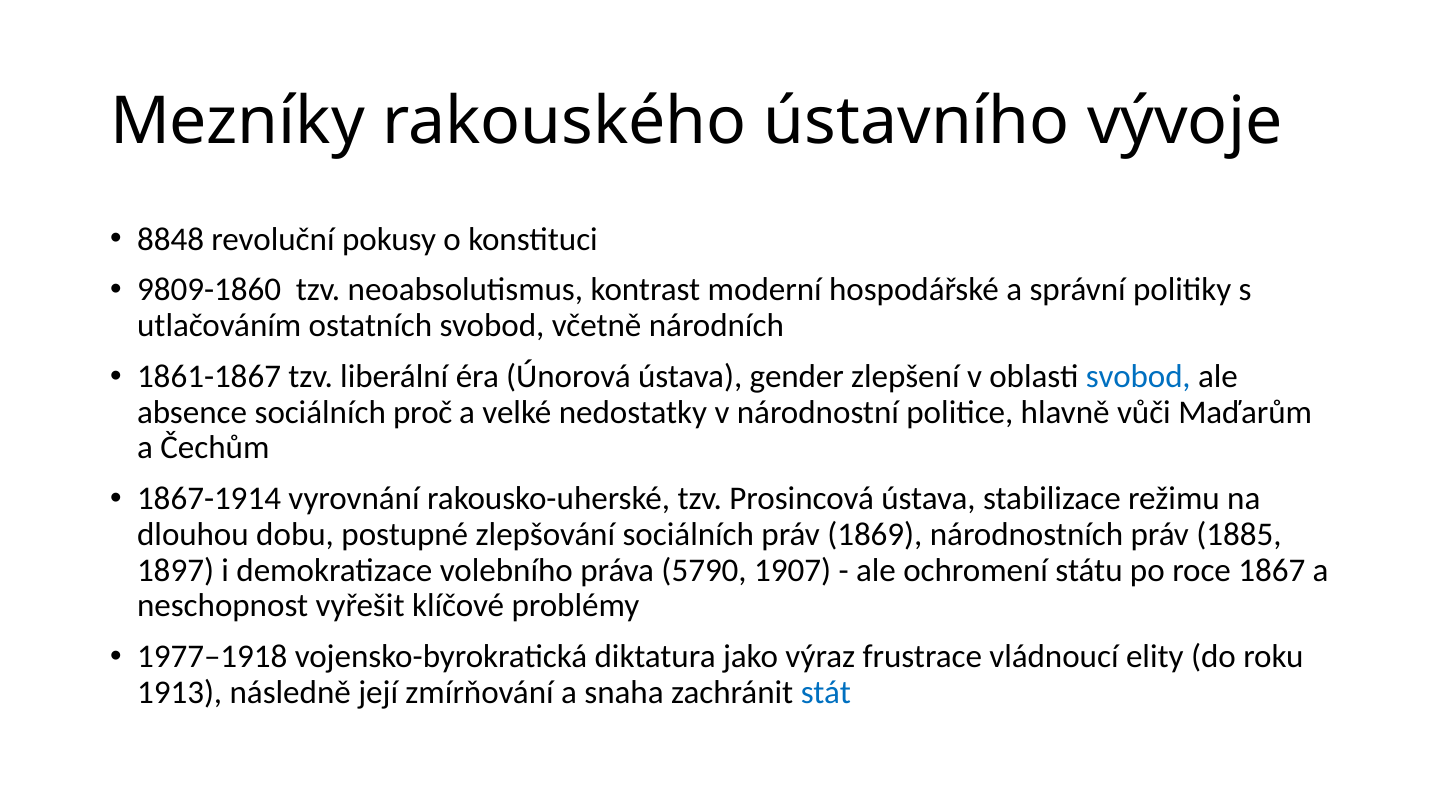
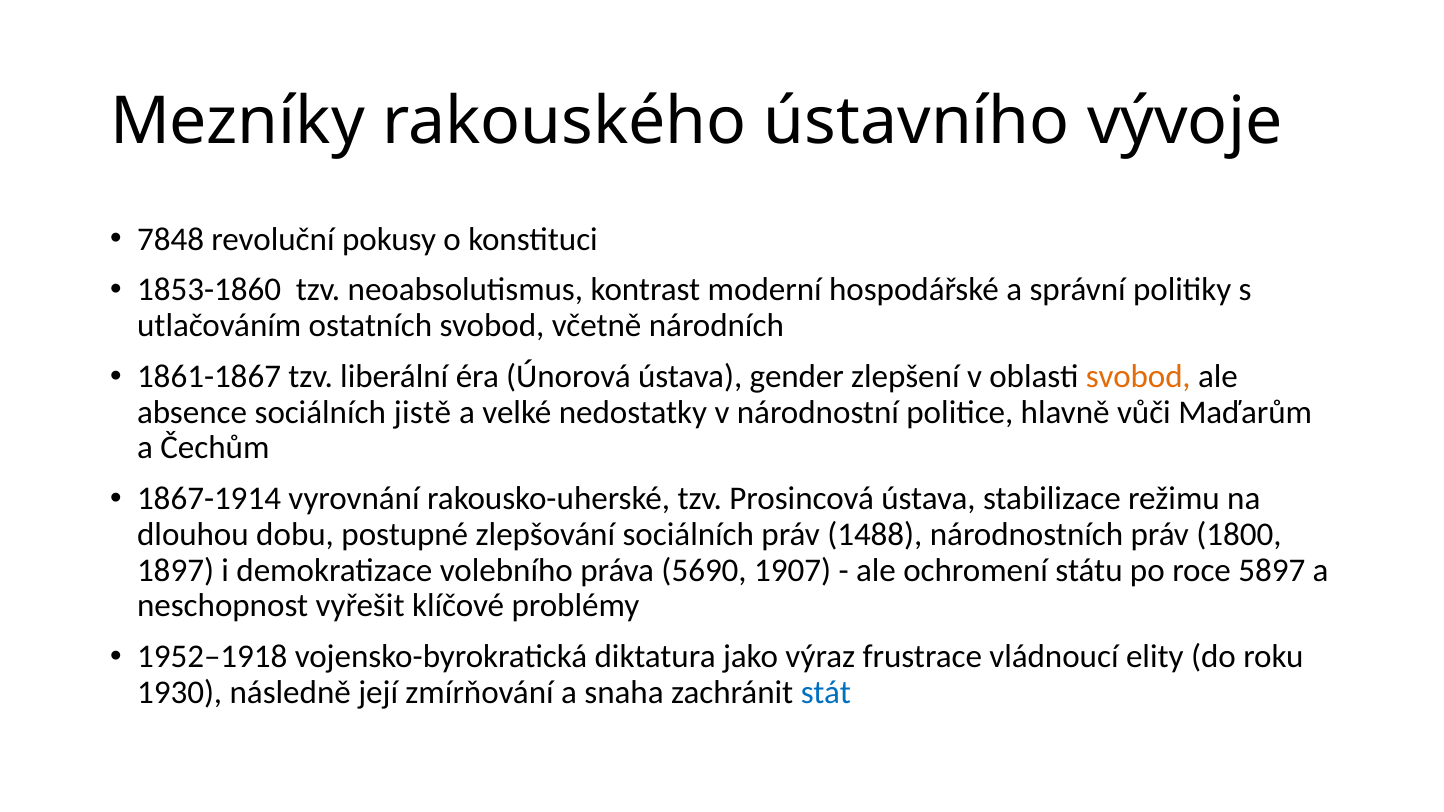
8848: 8848 -> 7848
9809-1860: 9809-1860 -> 1853-1860
svobod at (1138, 377) colour: blue -> orange
proč: proč -> jistě
1869: 1869 -> 1488
1885: 1885 -> 1800
5790: 5790 -> 5690
1867: 1867 -> 5897
1977–1918: 1977–1918 -> 1952–1918
1913: 1913 -> 1930
